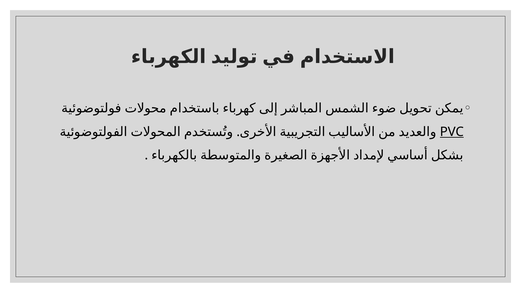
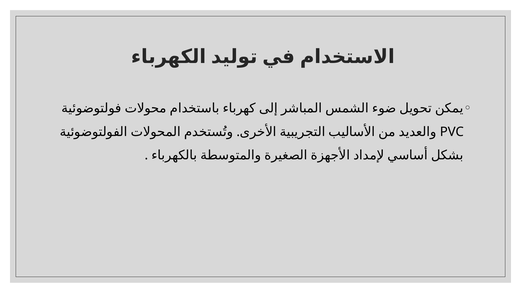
PVC underline: present -> none
